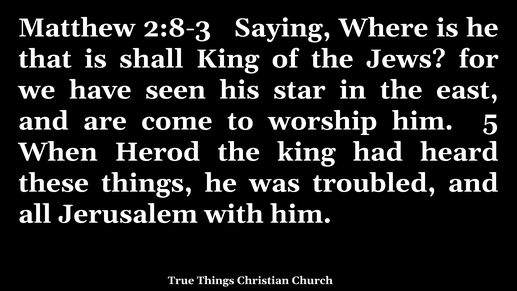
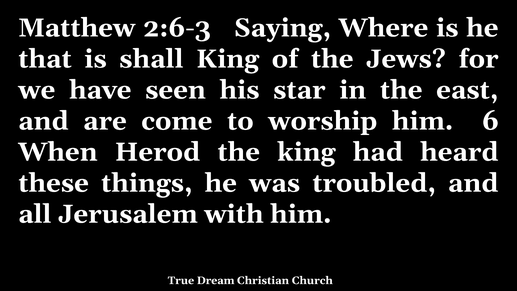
2:8-3: 2:8-3 -> 2:6-3
5: 5 -> 6
True Things: Things -> Dream
